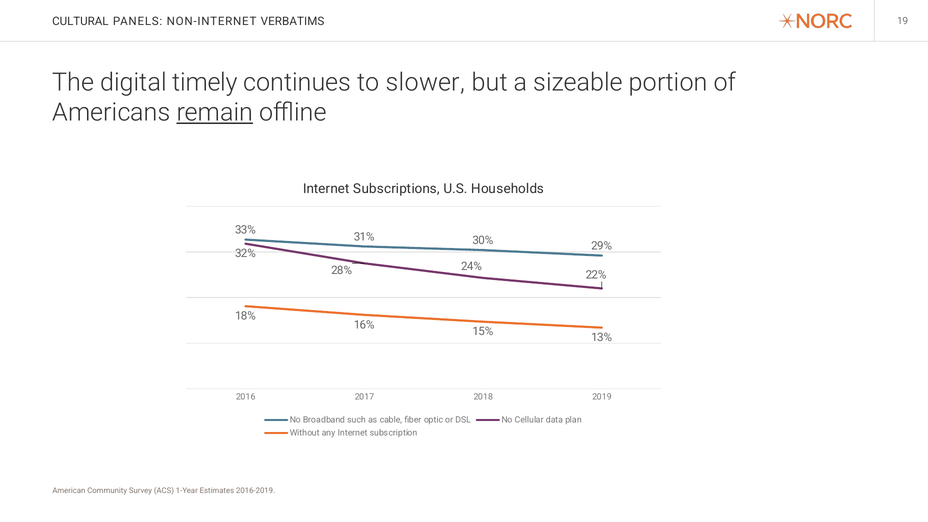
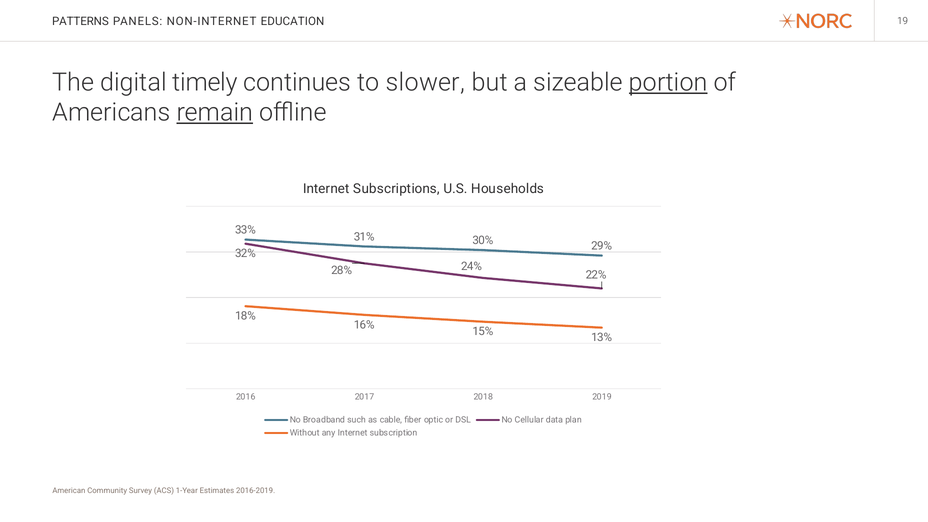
CULTURAL: CULTURAL -> PATTERNS
VERBATIMS: VERBATIMS -> EDUCATION
portion underline: none -> present
